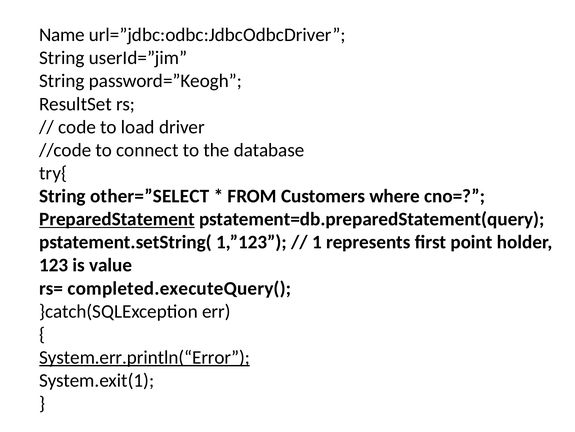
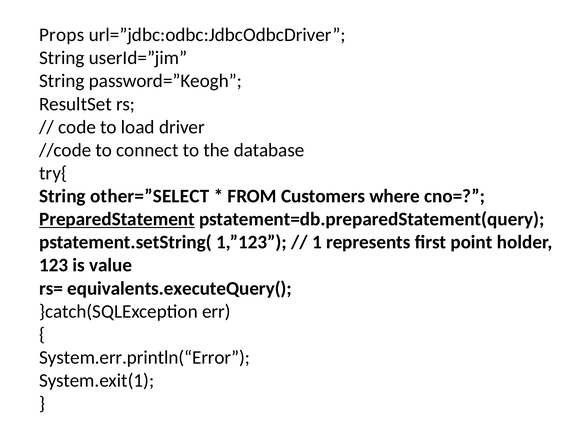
Name: Name -> Props
completed.executeQuery(: completed.executeQuery( -> equivalents.executeQuery(
System.err.println(“Error underline: present -> none
